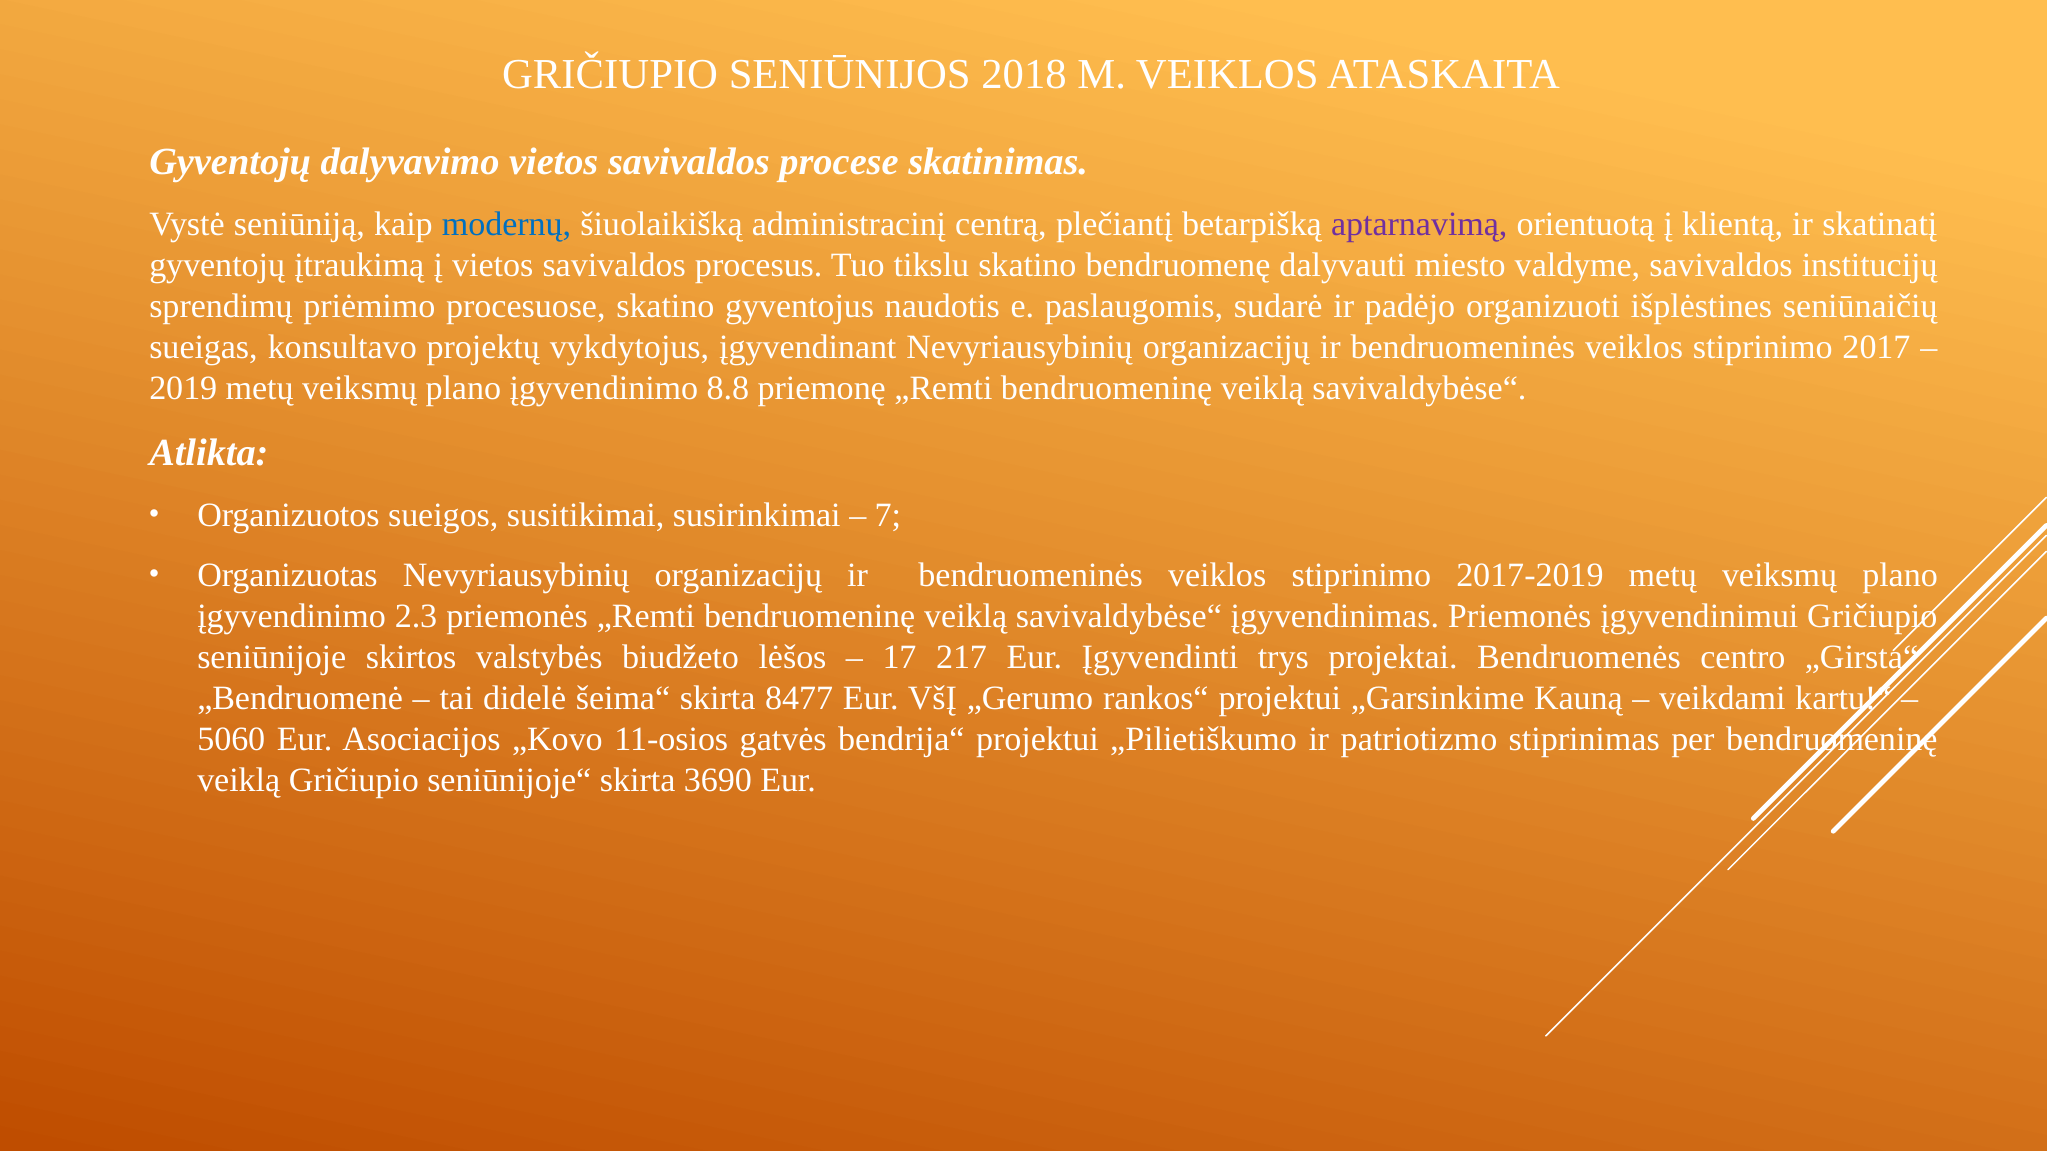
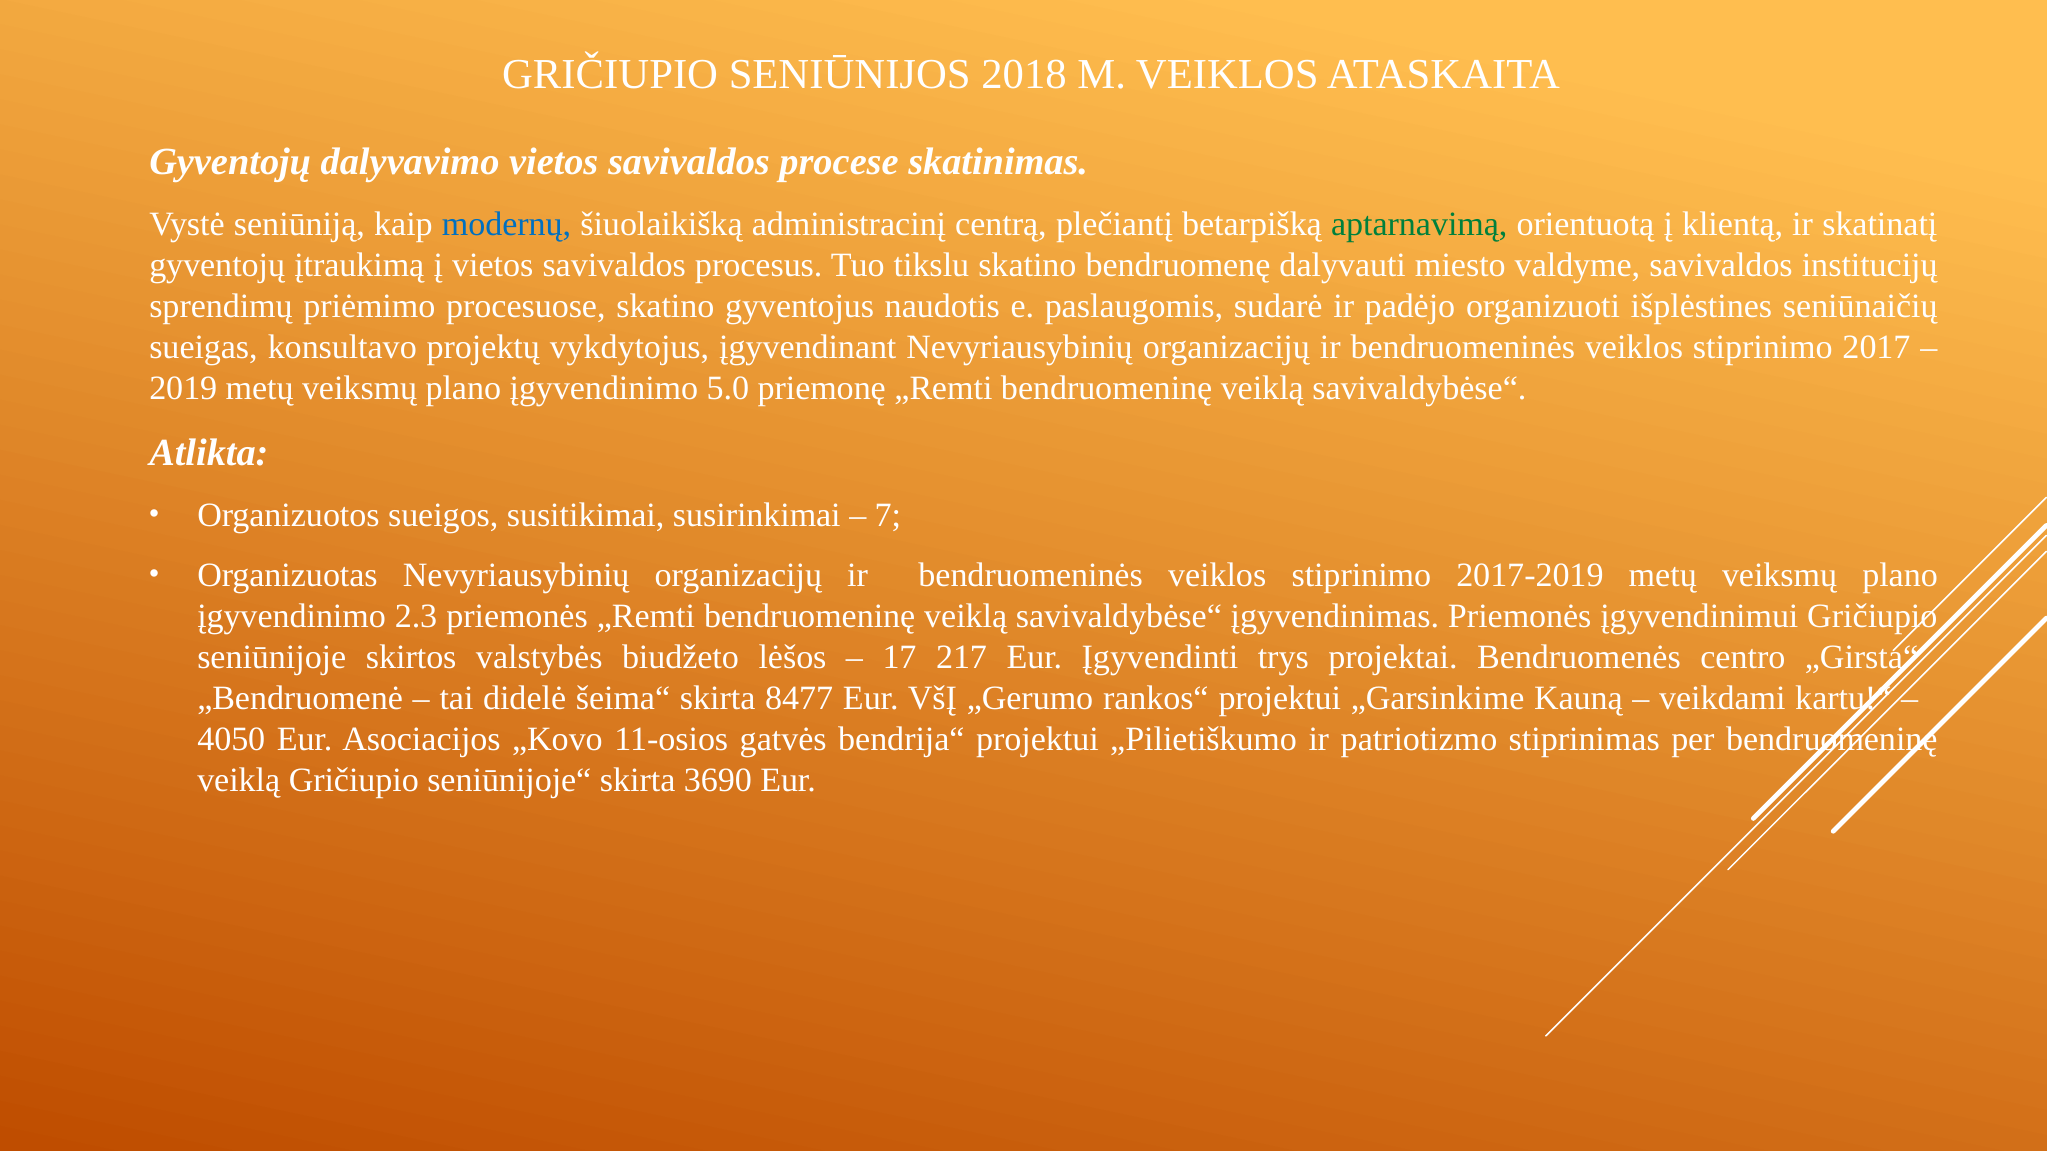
aptarnavimą colour: purple -> green
8.8: 8.8 -> 5.0
5060: 5060 -> 4050
